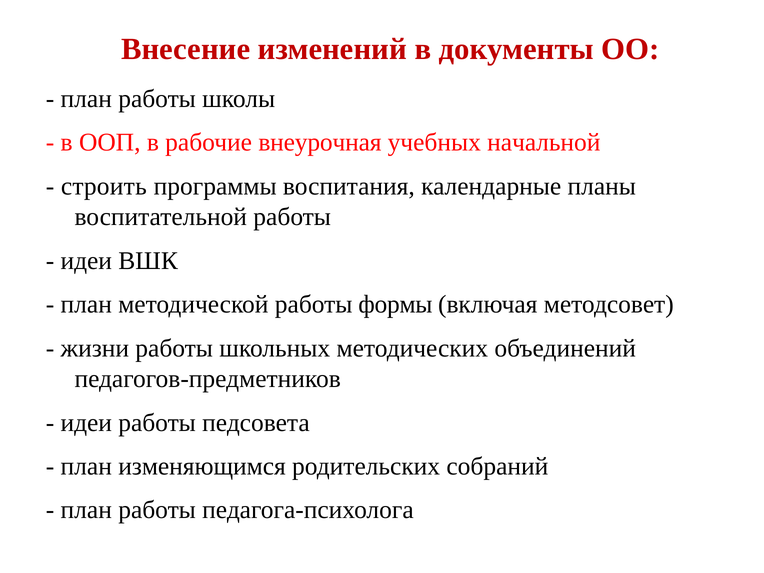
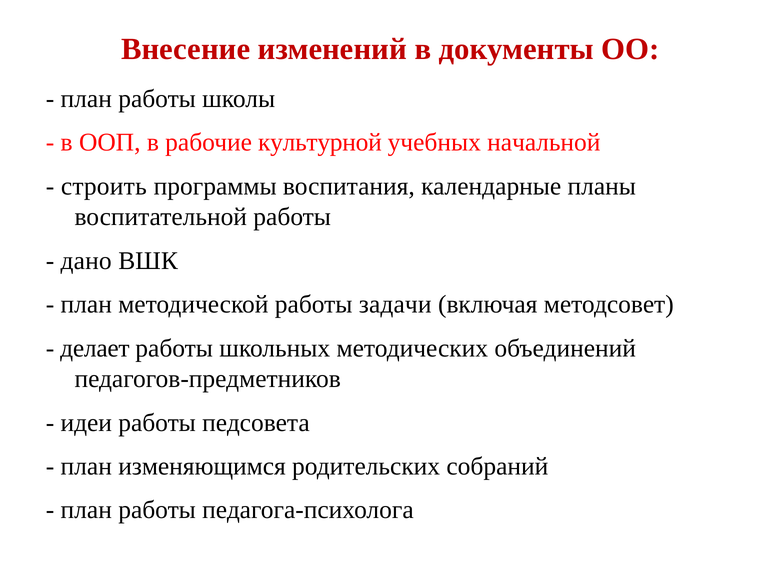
внеурочная: внеурочная -> культурной
идеи at (86, 261): идеи -> дано
формы: формы -> задачи
жизни: жизни -> делает
